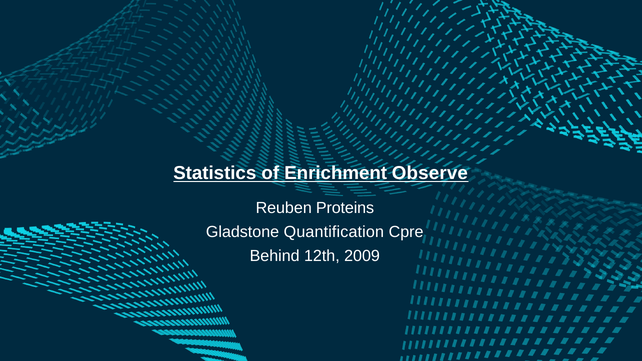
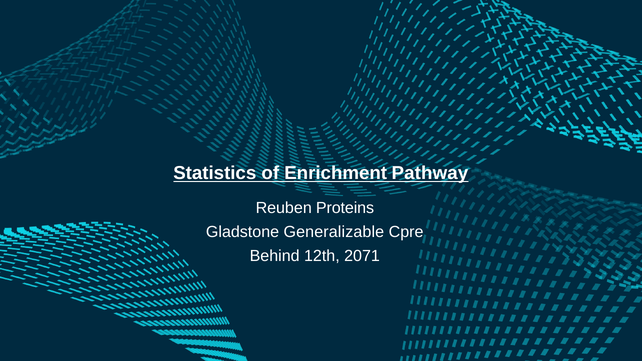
Observe: Observe -> Pathway
Quantification: Quantification -> Generalizable
2009: 2009 -> 2071
